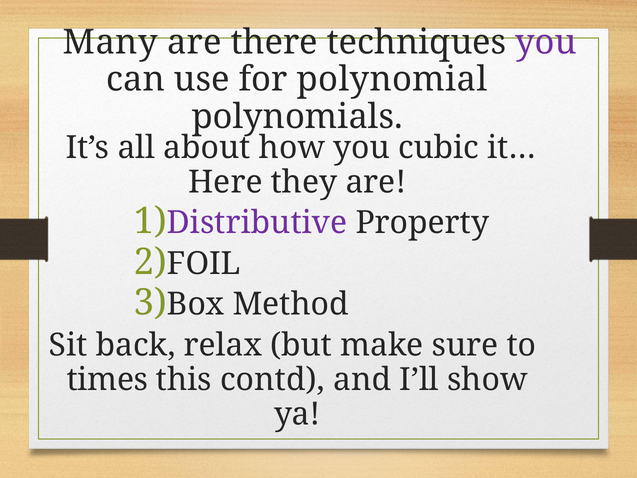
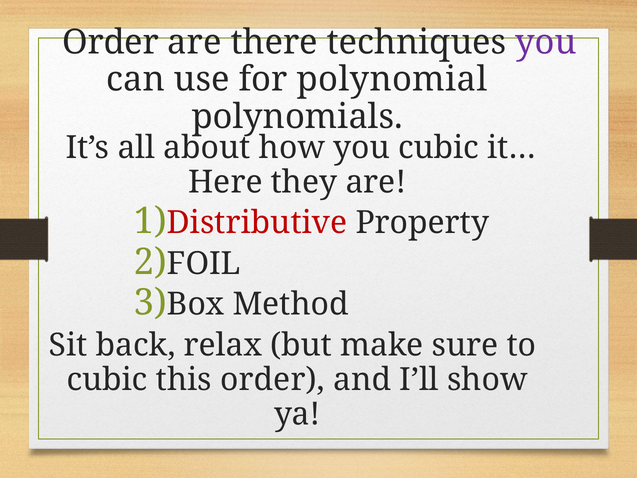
Many at (110, 42): Many -> Order
Distributive colour: purple -> red
times at (107, 379): times -> cubic
this contd: contd -> order
